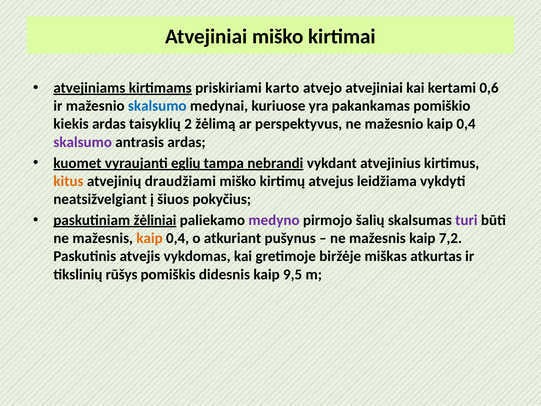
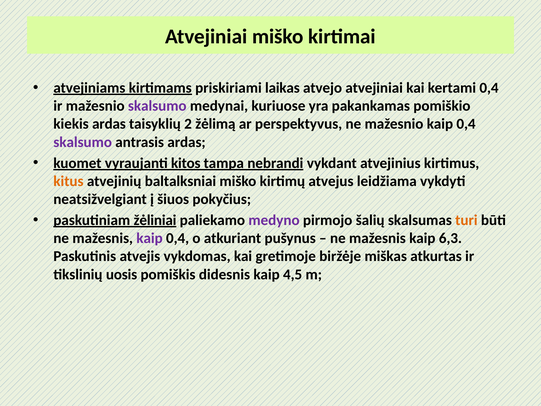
karto: karto -> laikas
kertami 0,6: 0,6 -> 0,4
skalsumo at (157, 106) colour: blue -> purple
eglių: eglių -> kitos
draudžiami: draudžiami -> baltalksniai
turi colour: purple -> orange
kaip at (150, 238) colour: orange -> purple
7,2: 7,2 -> 6,3
rūšys: rūšys -> uosis
9,5: 9,5 -> 4,5
